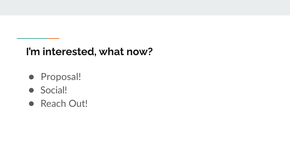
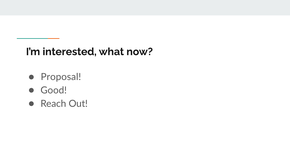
Social: Social -> Good
